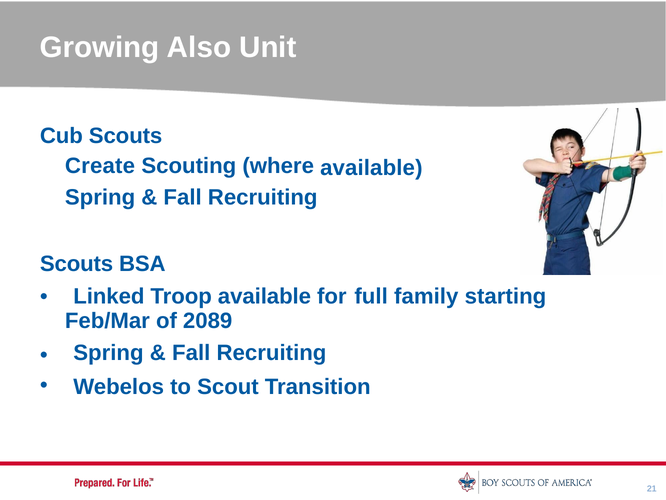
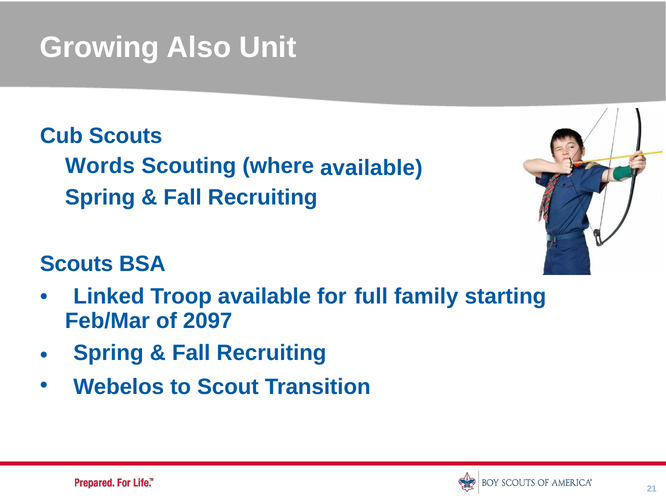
Create: Create -> Words
2089: 2089 -> 2097
